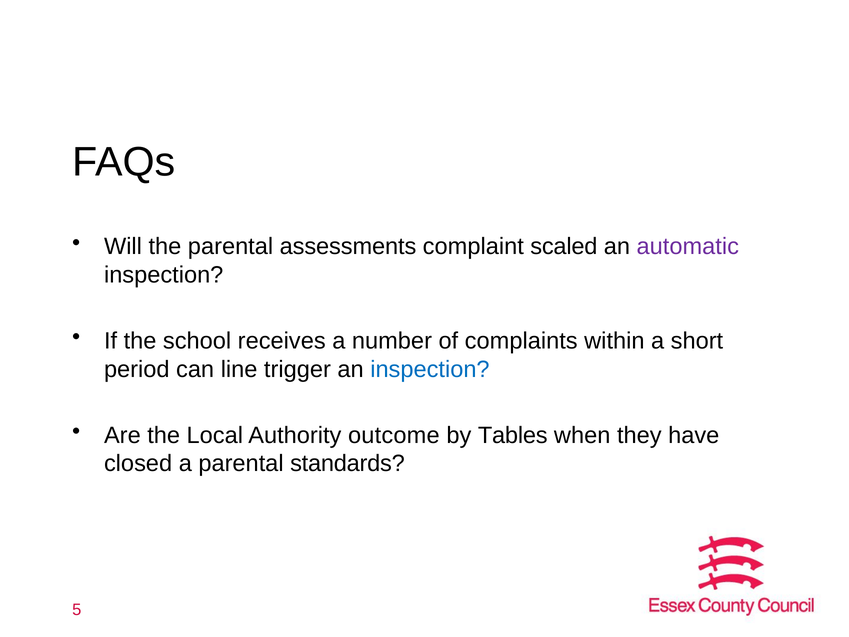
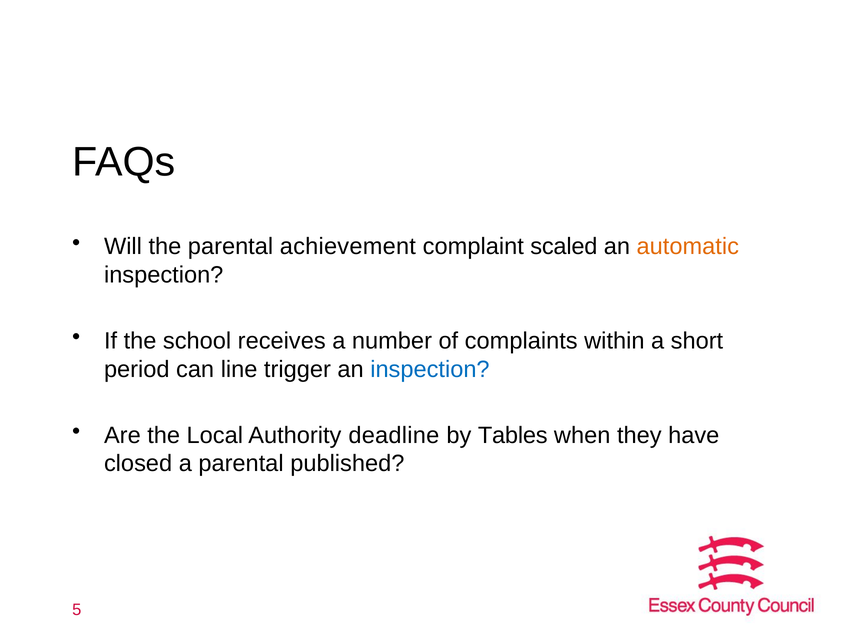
assessments: assessments -> achievement
automatic colour: purple -> orange
outcome: outcome -> deadline
standards: standards -> published
